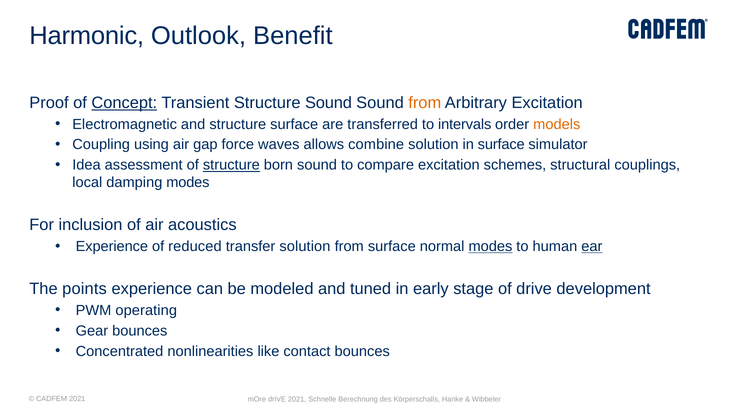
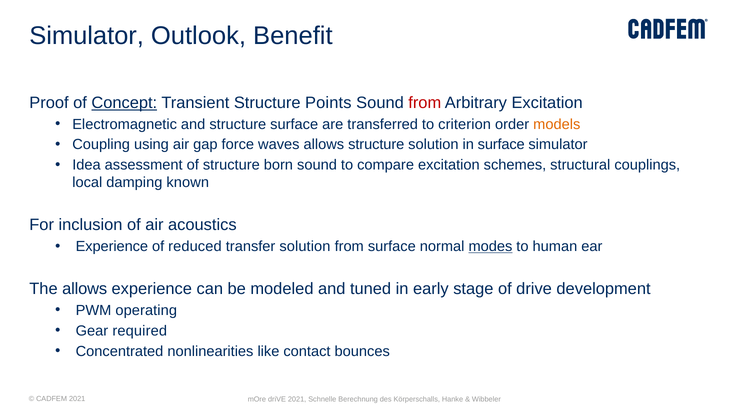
Harmonic at (87, 36): Harmonic -> Simulator
Structure Sound: Sound -> Points
from at (425, 103) colour: orange -> red
intervals: intervals -> criterion
allows combine: combine -> structure
structure at (231, 165) underline: present -> none
damping modes: modes -> known
ear underline: present -> none
The points: points -> allows
Gear bounces: bounces -> required
